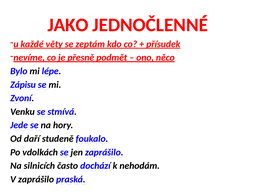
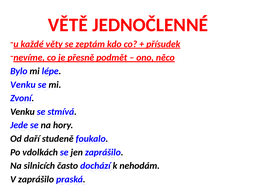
JAKO: JAKO -> VĚTĚ
Zápisu at (23, 85): Zápisu -> Venku
